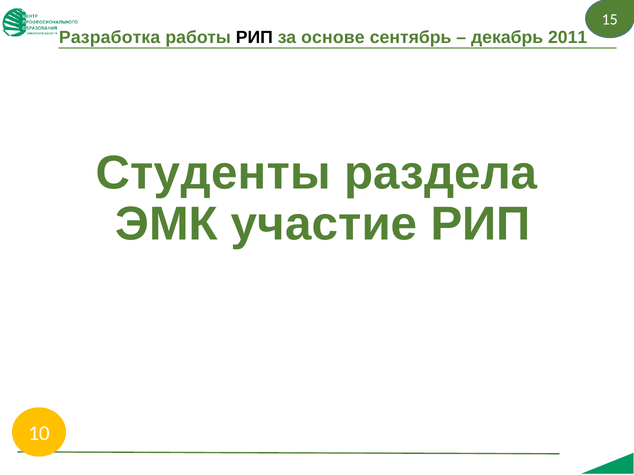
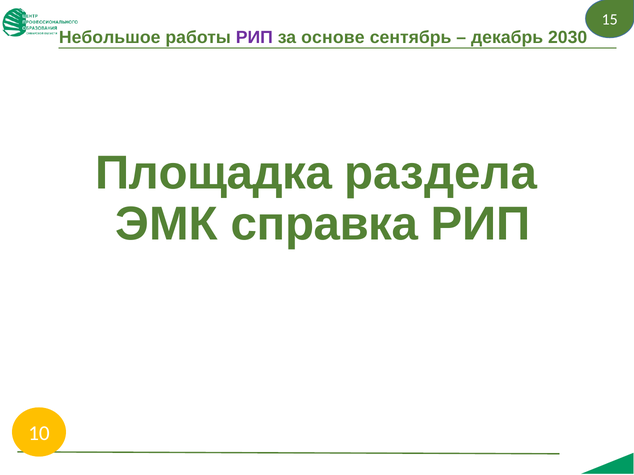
Разработка: Разработка -> Небольшое
РИП at (254, 38) colour: black -> purple
2011: 2011 -> 2030
Студенты: Студенты -> Площадка
участие: участие -> справка
